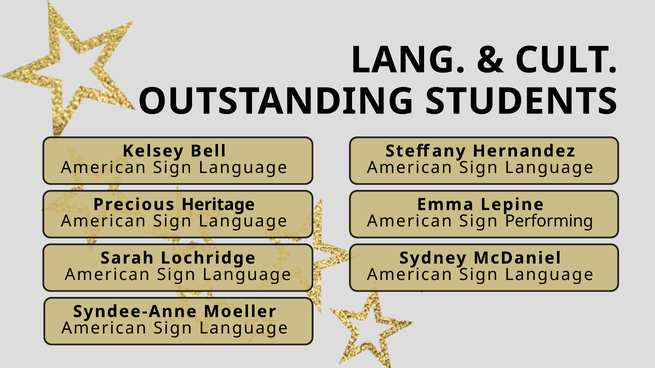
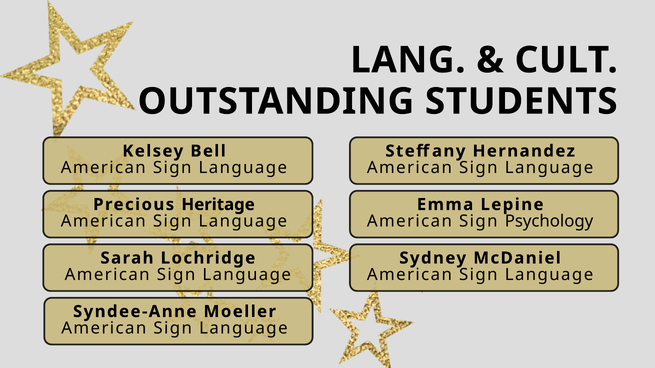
Performing: Performing -> Psychology
